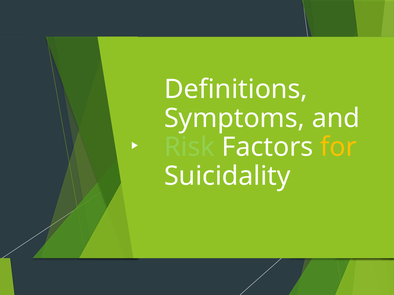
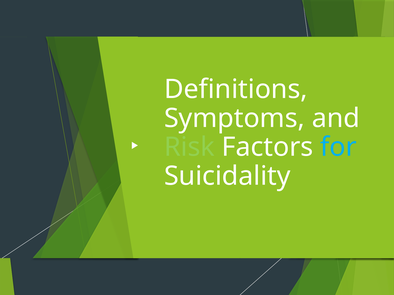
for colour: yellow -> light blue
